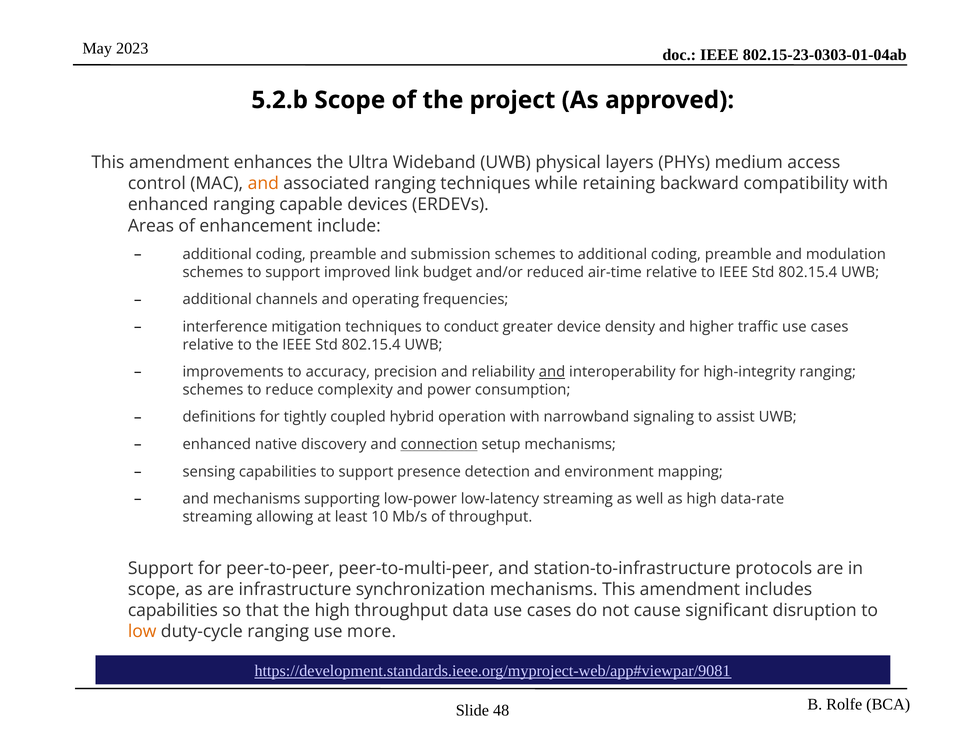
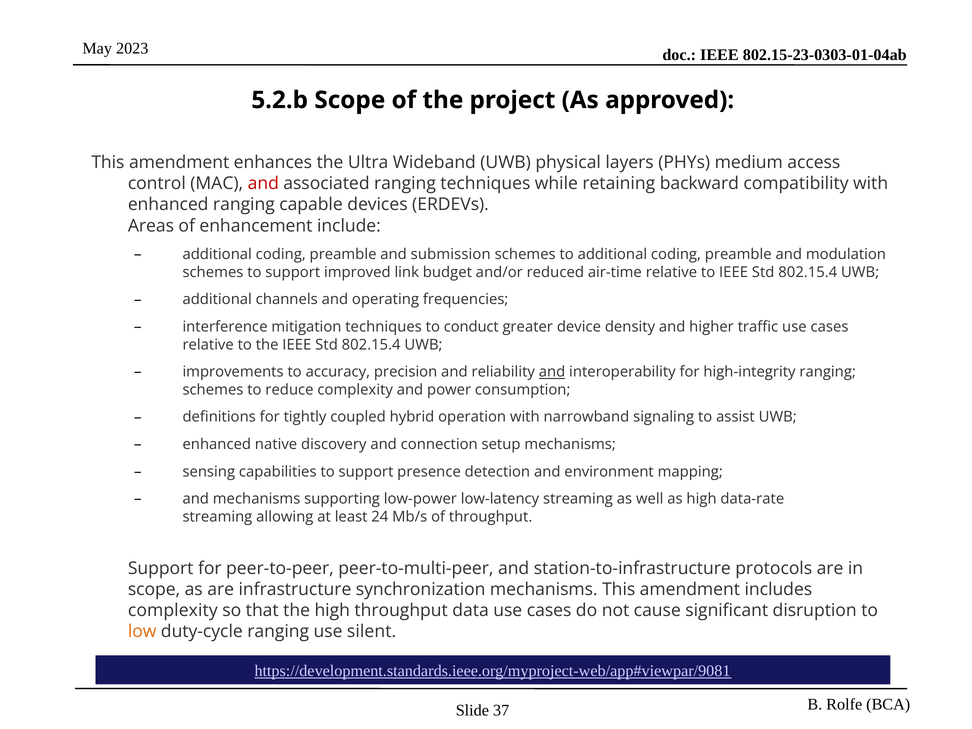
and at (263, 184) colour: orange -> red
connection underline: present -> none
10: 10 -> 24
capabilities at (173, 610): capabilities -> complexity
more: more -> silent
48: 48 -> 37
